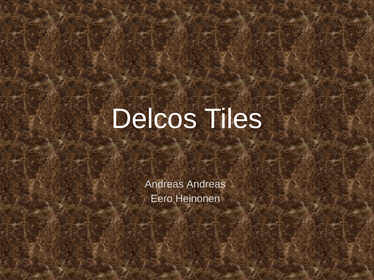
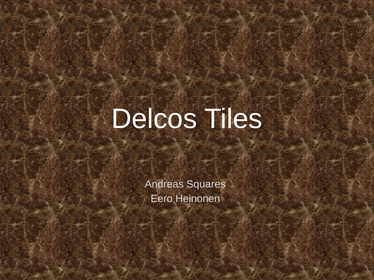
Andreas Andreas: Andreas -> Squares
